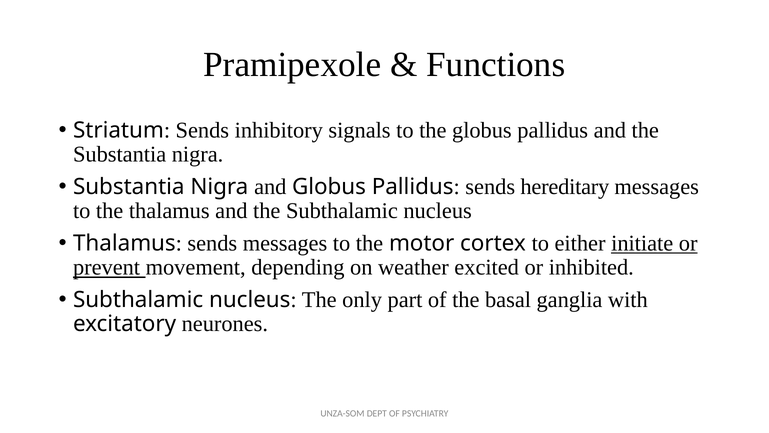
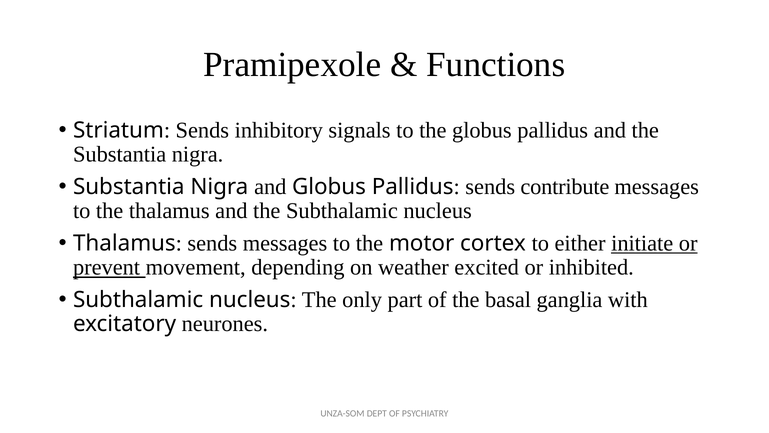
hereditary: hereditary -> contribute
